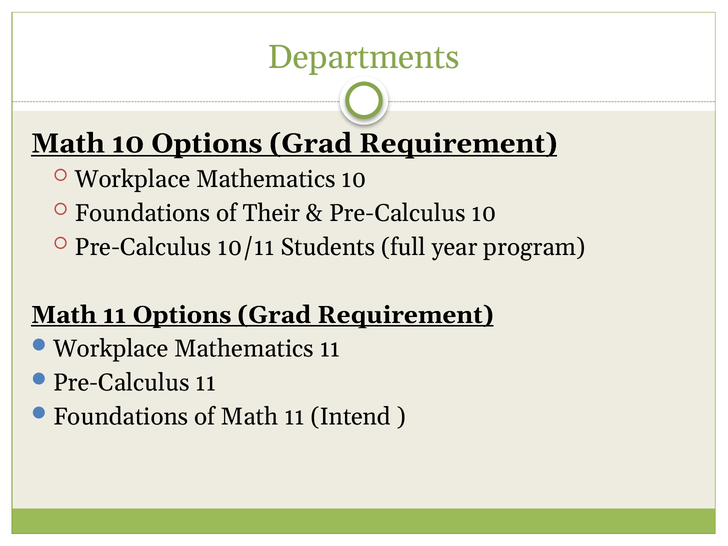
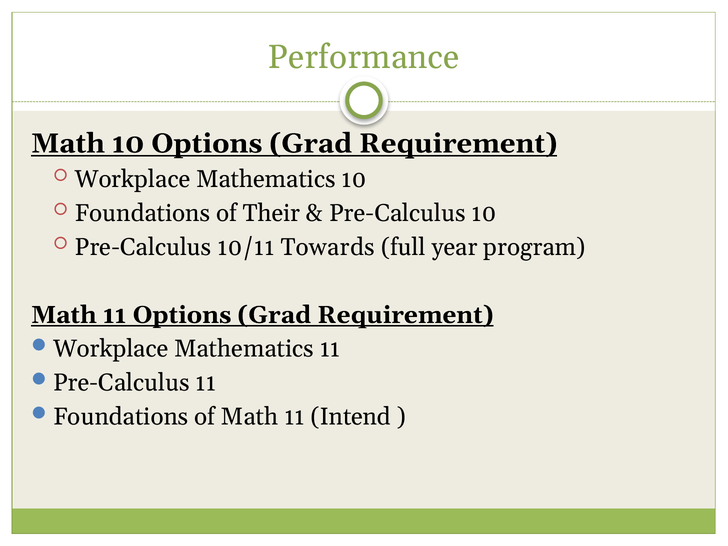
Departments: Departments -> Performance
Students: Students -> Towards
